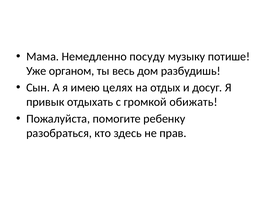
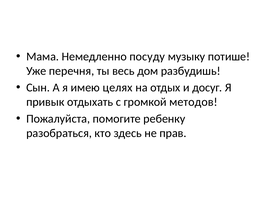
органом: органом -> перечня
обижать: обижать -> методов
